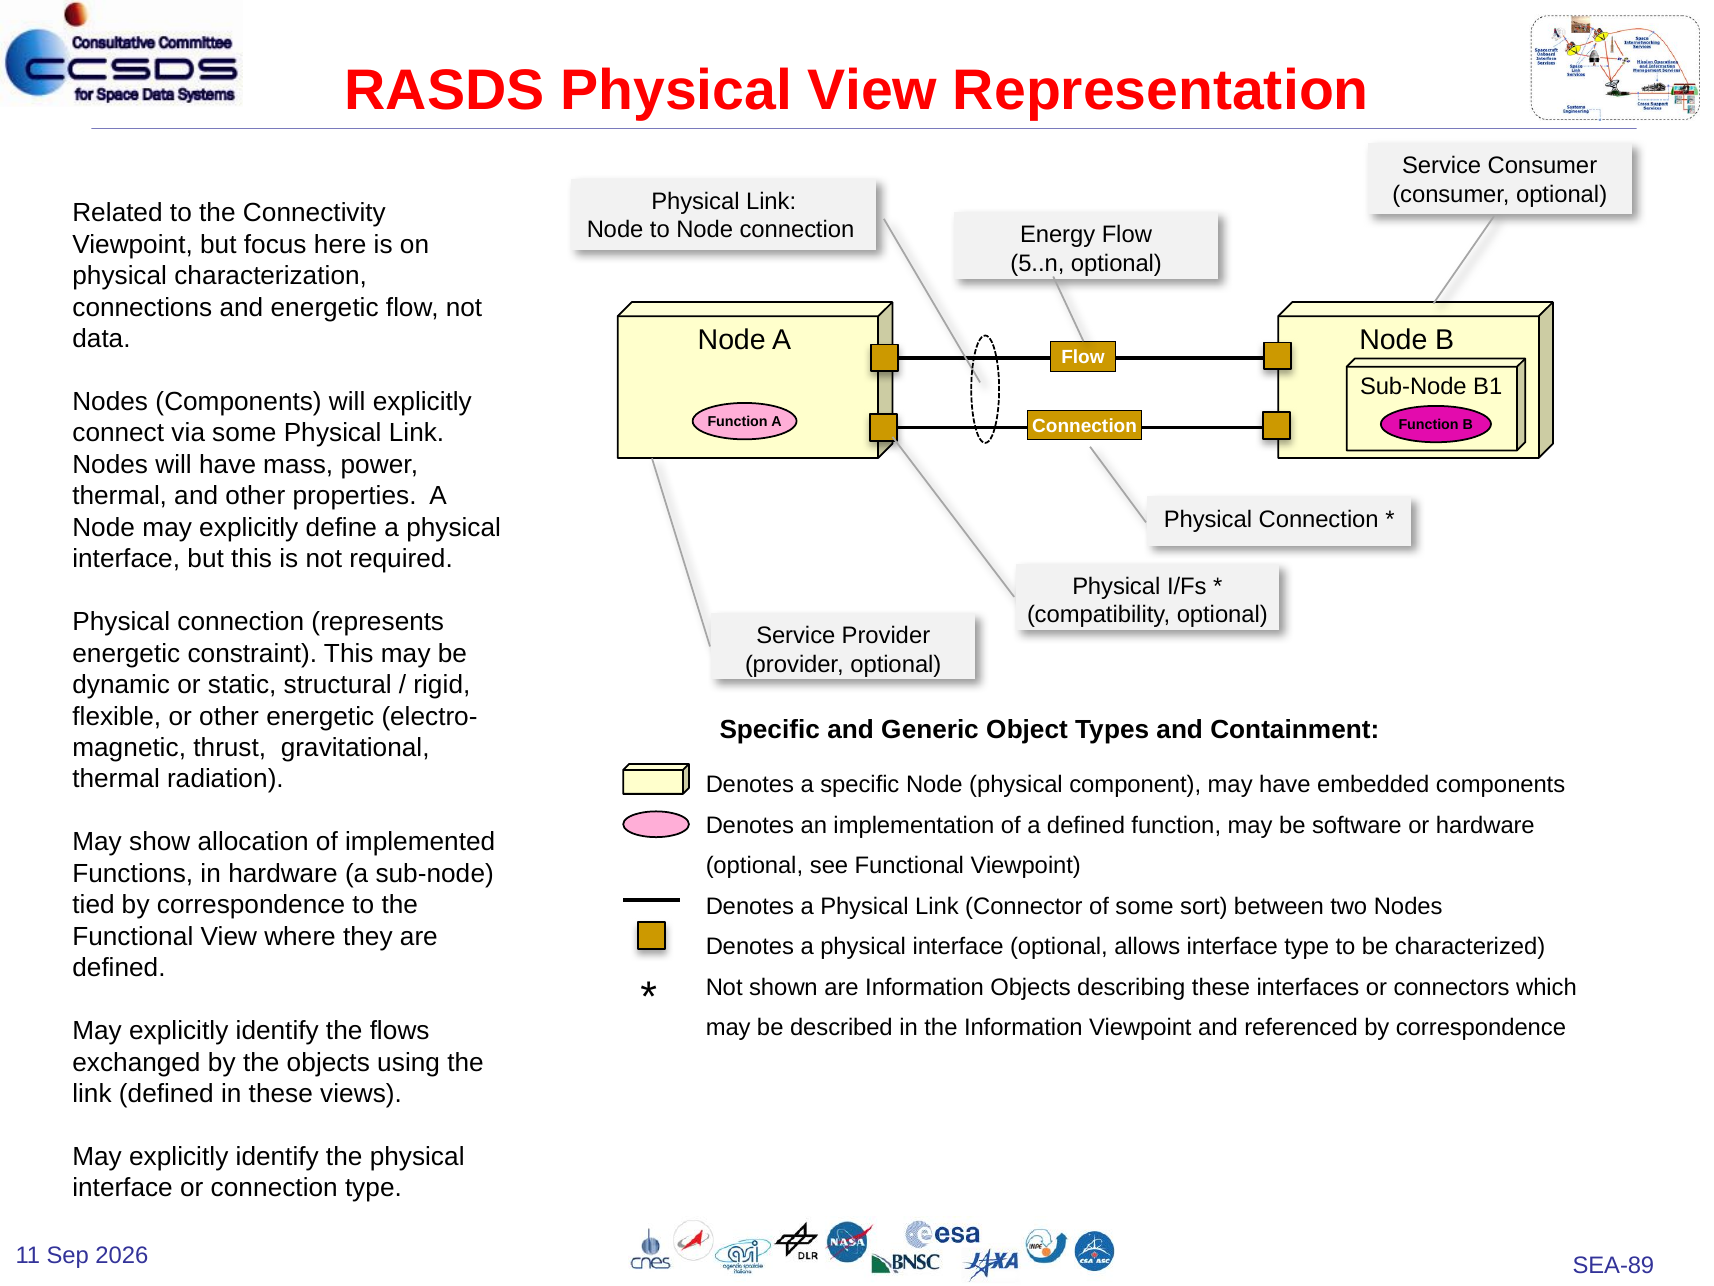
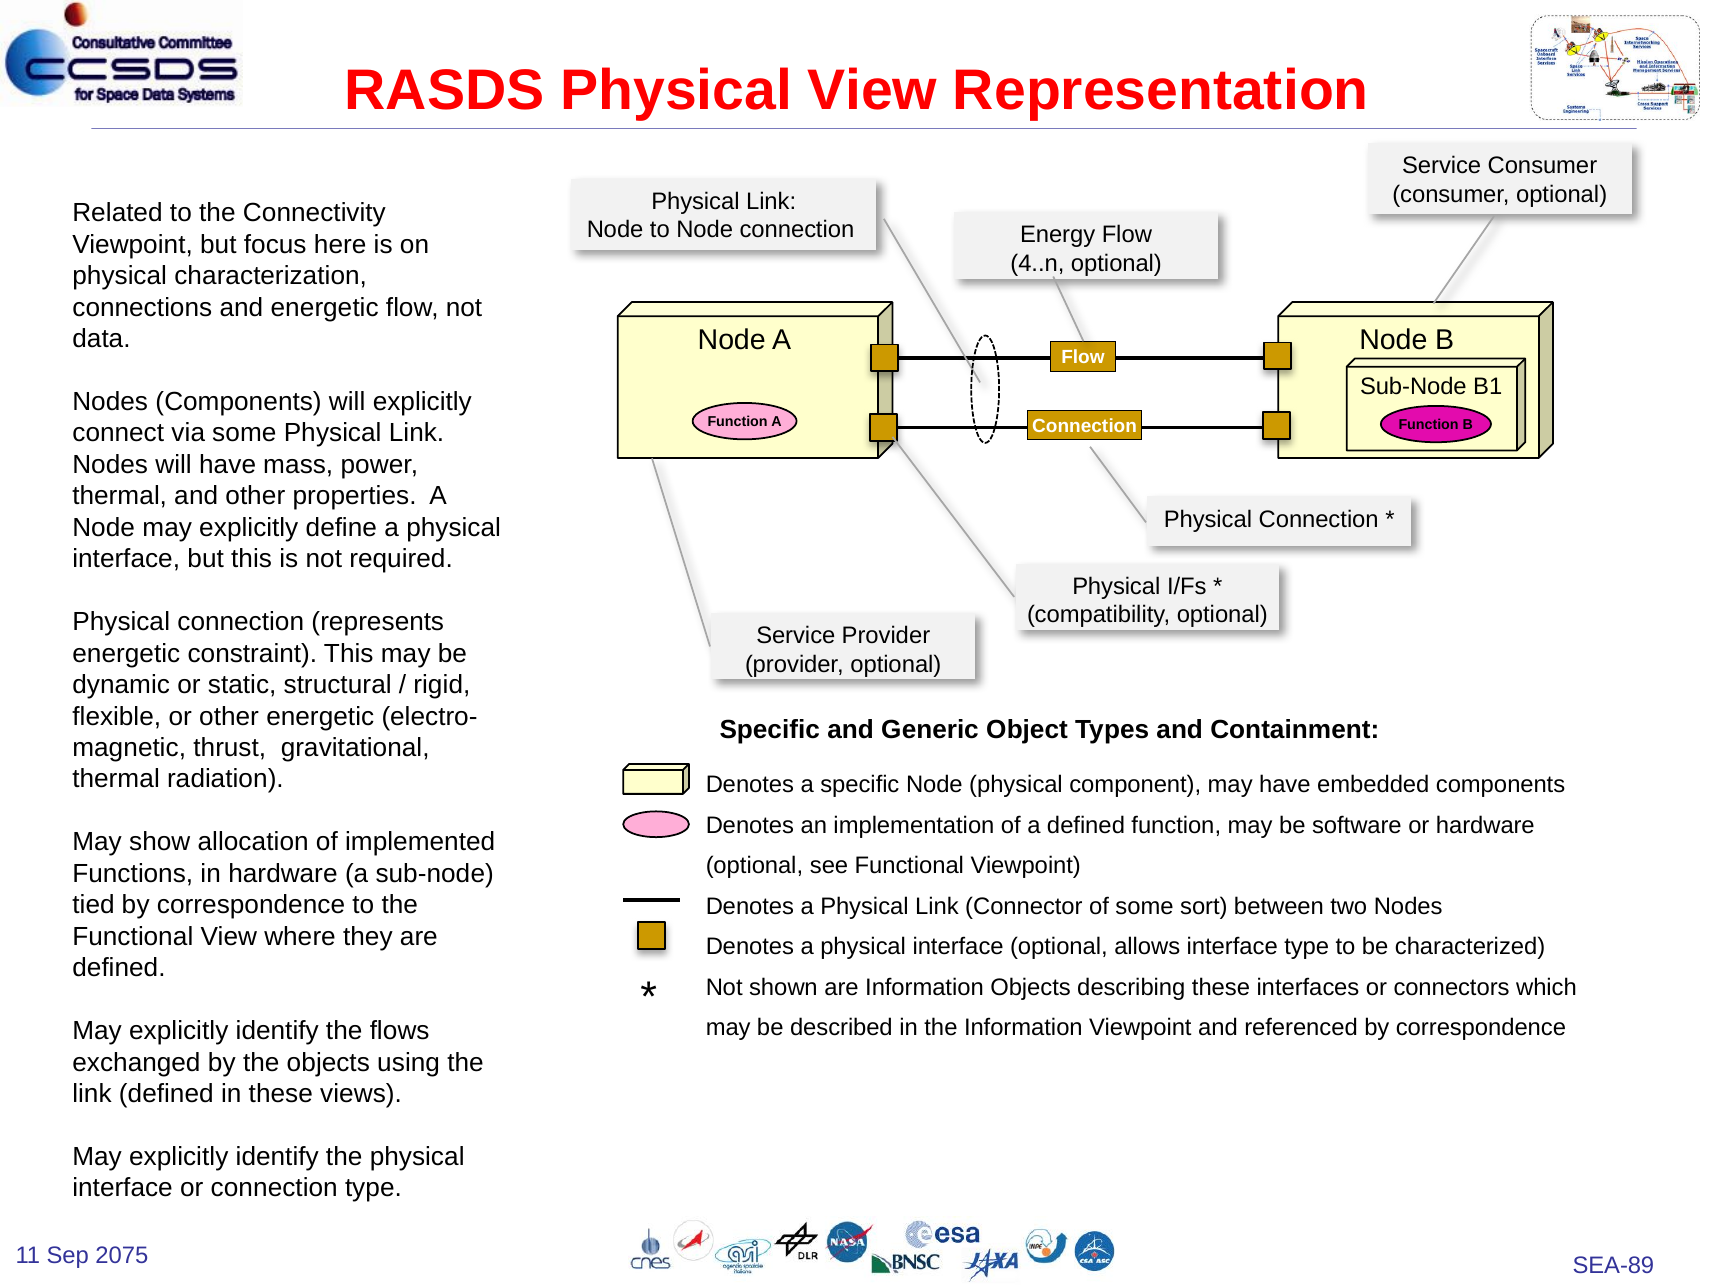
5..n: 5..n -> 4..n
2026: 2026 -> 2075
